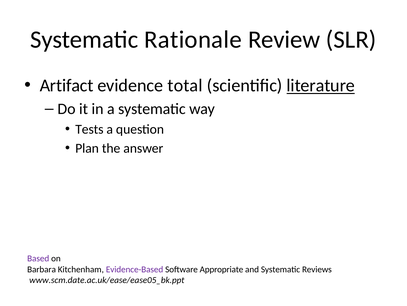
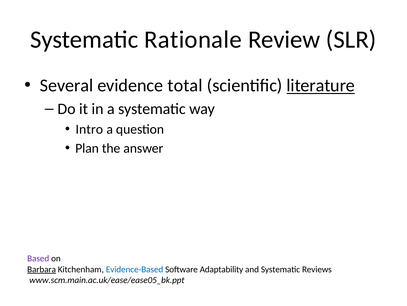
Artifact: Artifact -> Several
Tests: Tests -> Intro
Barbara underline: none -> present
Evidence-Based colour: purple -> blue
Appropriate: Appropriate -> Adaptability
www.scm.date.ac.uk/ease/ease05_bk.ppt: www.scm.date.ac.uk/ease/ease05_bk.ppt -> www.scm.main.ac.uk/ease/ease05_bk.ppt
